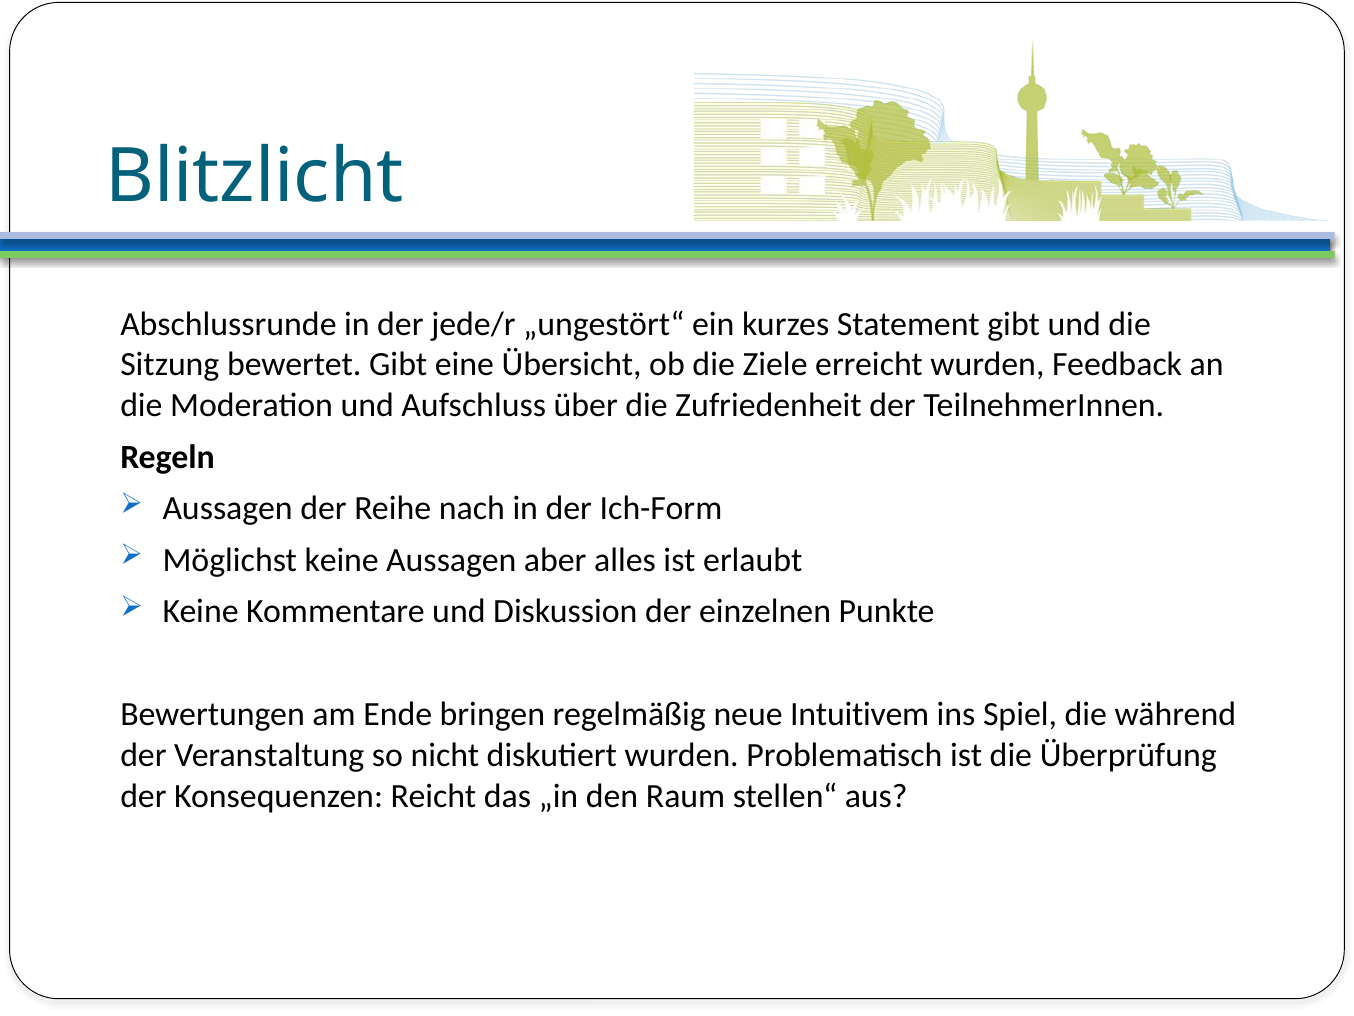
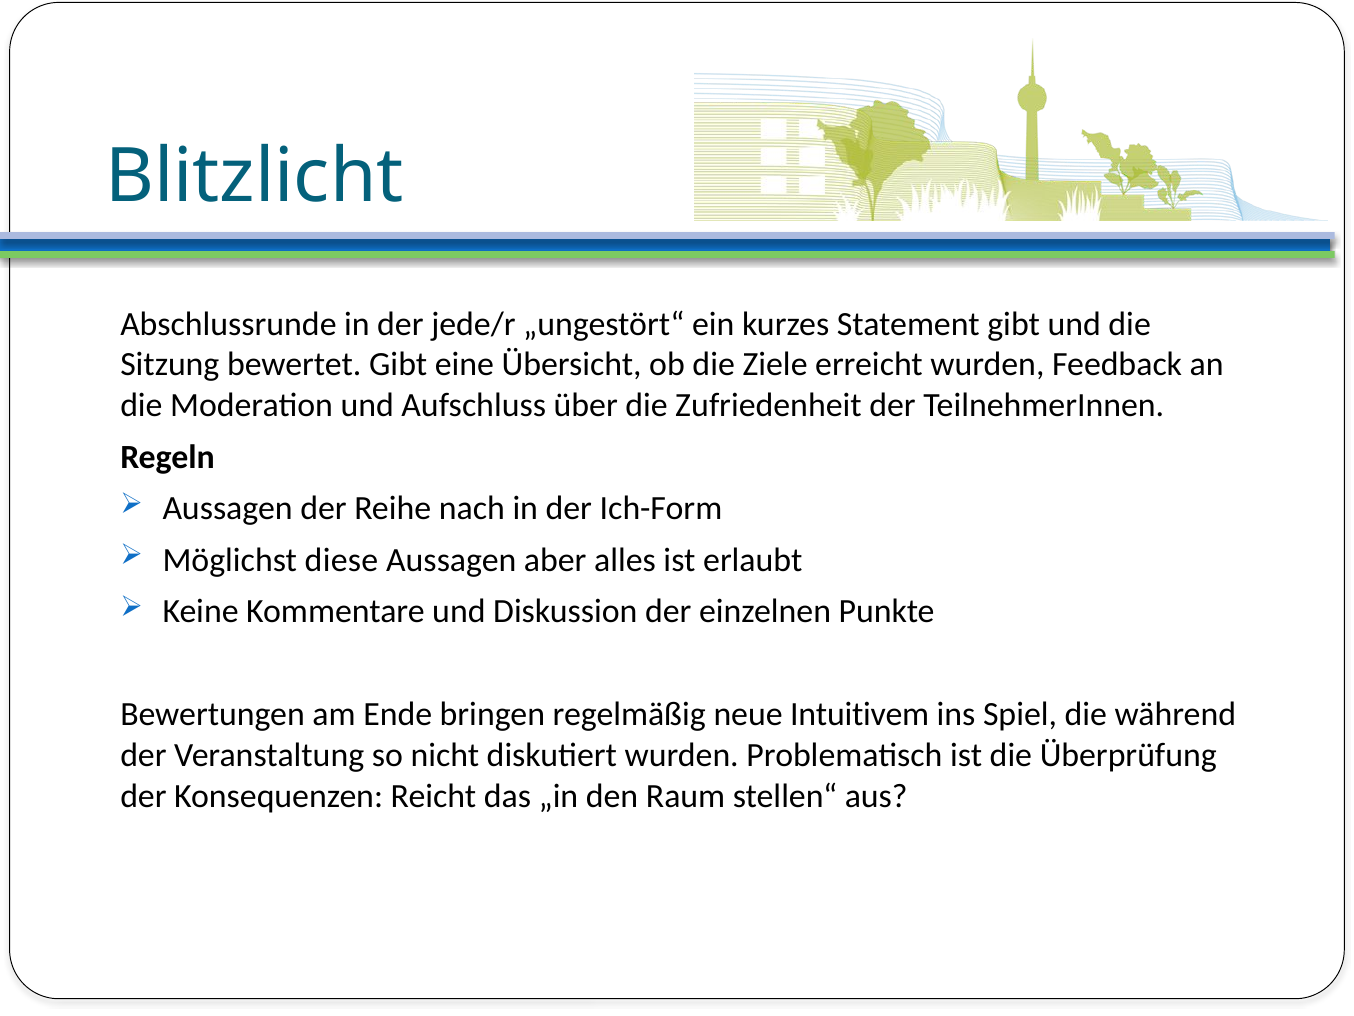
Möglichst keine: keine -> diese
